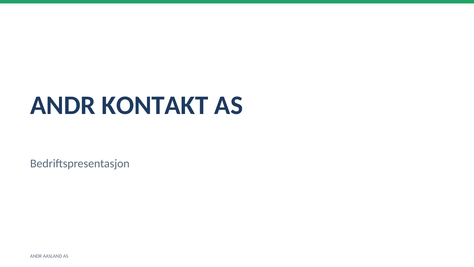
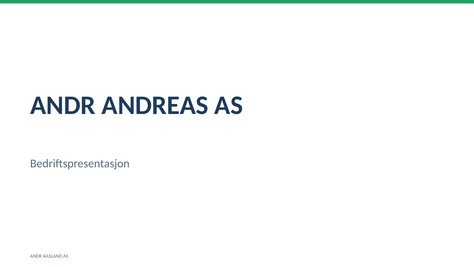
KONTAKT: KONTAKT -> ANDREAS
